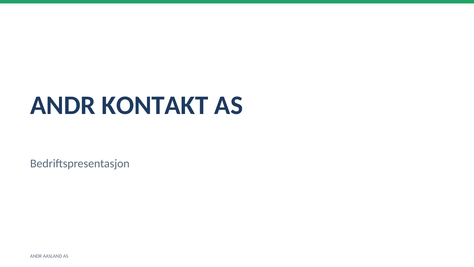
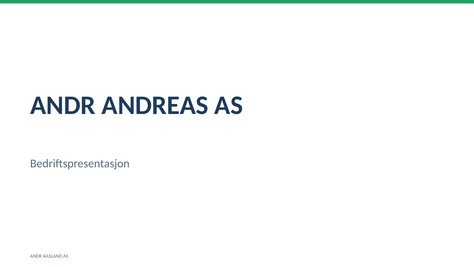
KONTAKT: KONTAKT -> ANDREAS
